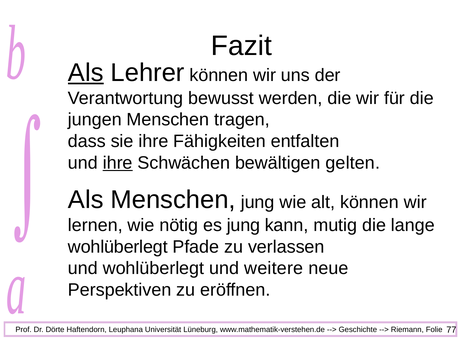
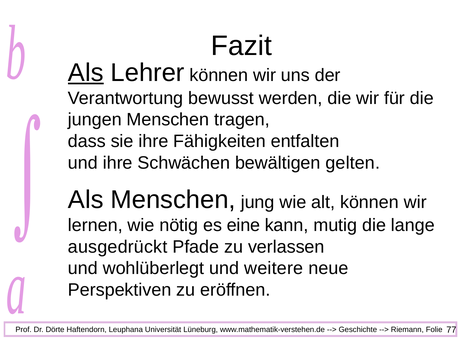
ihre at (118, 163) underline: present -> none
es jung: jung -> eine
wohlüberlegt at (118, 247): wohlüberlegt -> ausgedrückt
